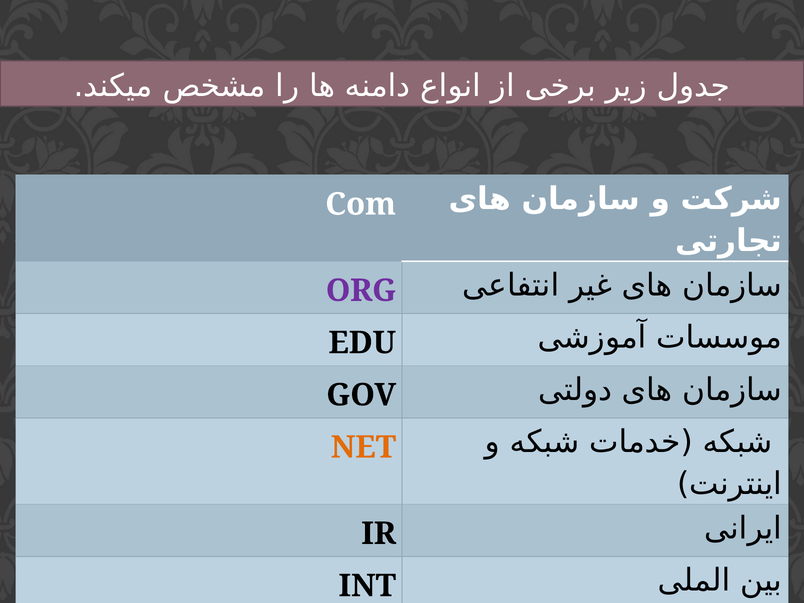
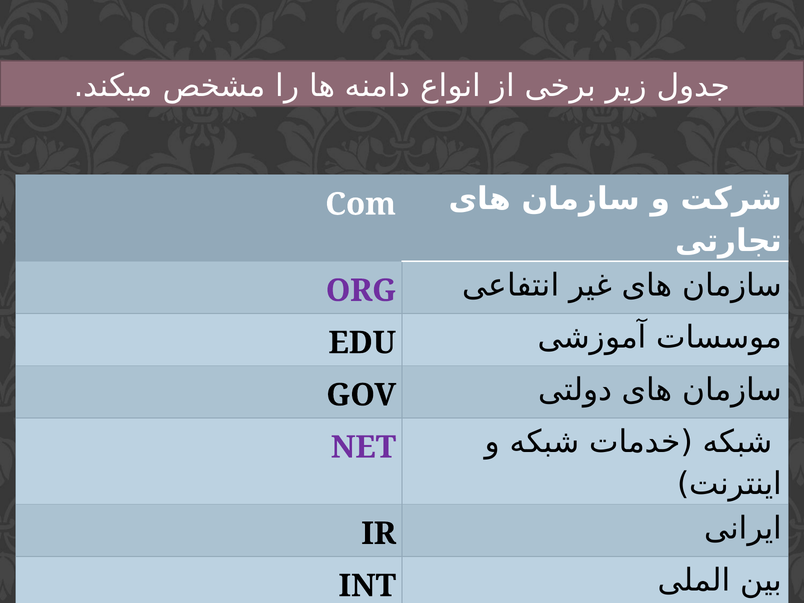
NET colour: orange -> purple
